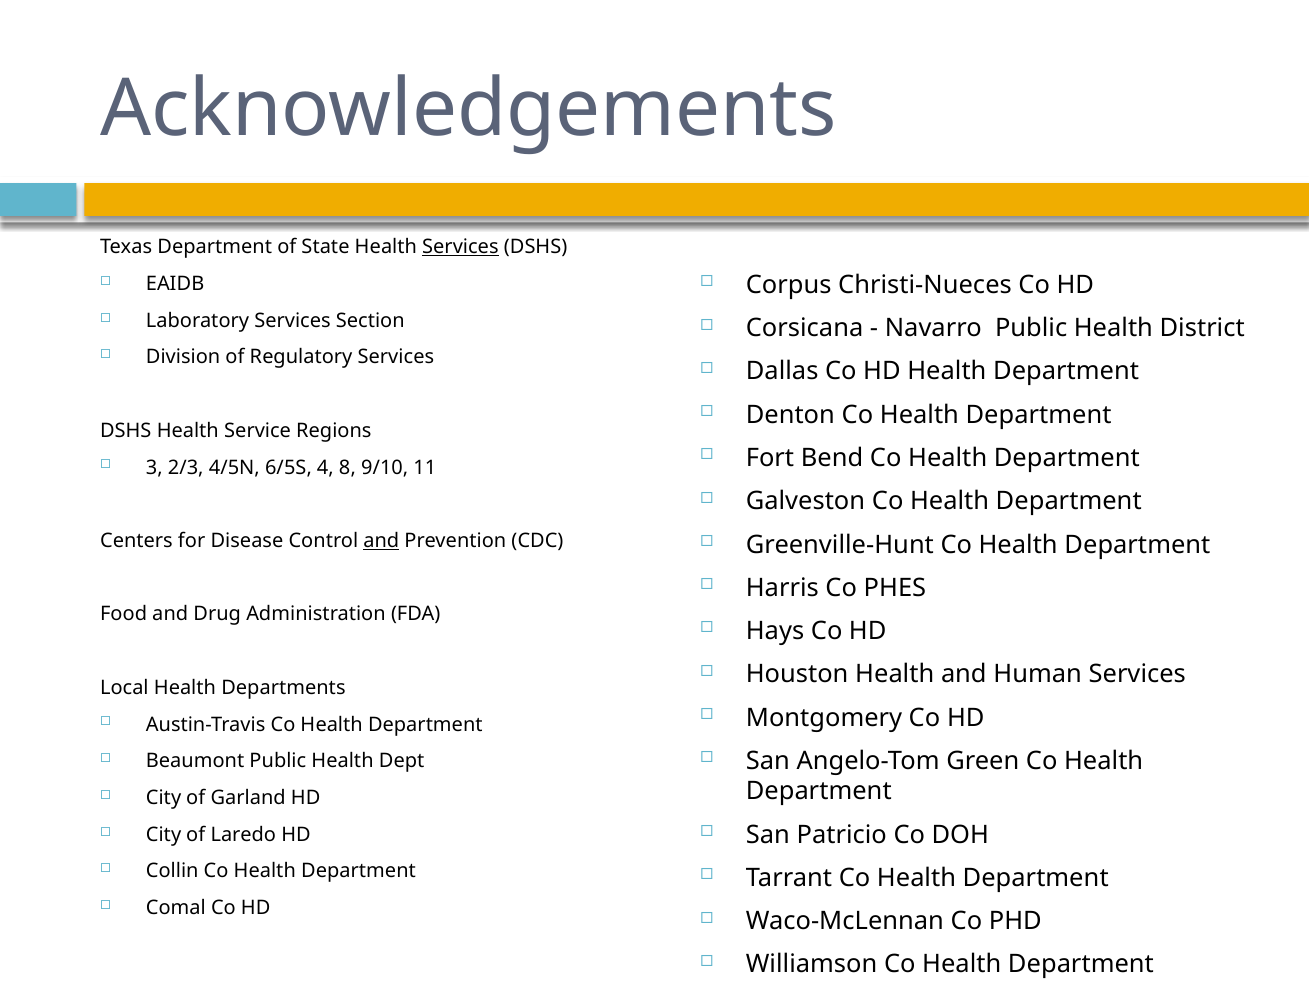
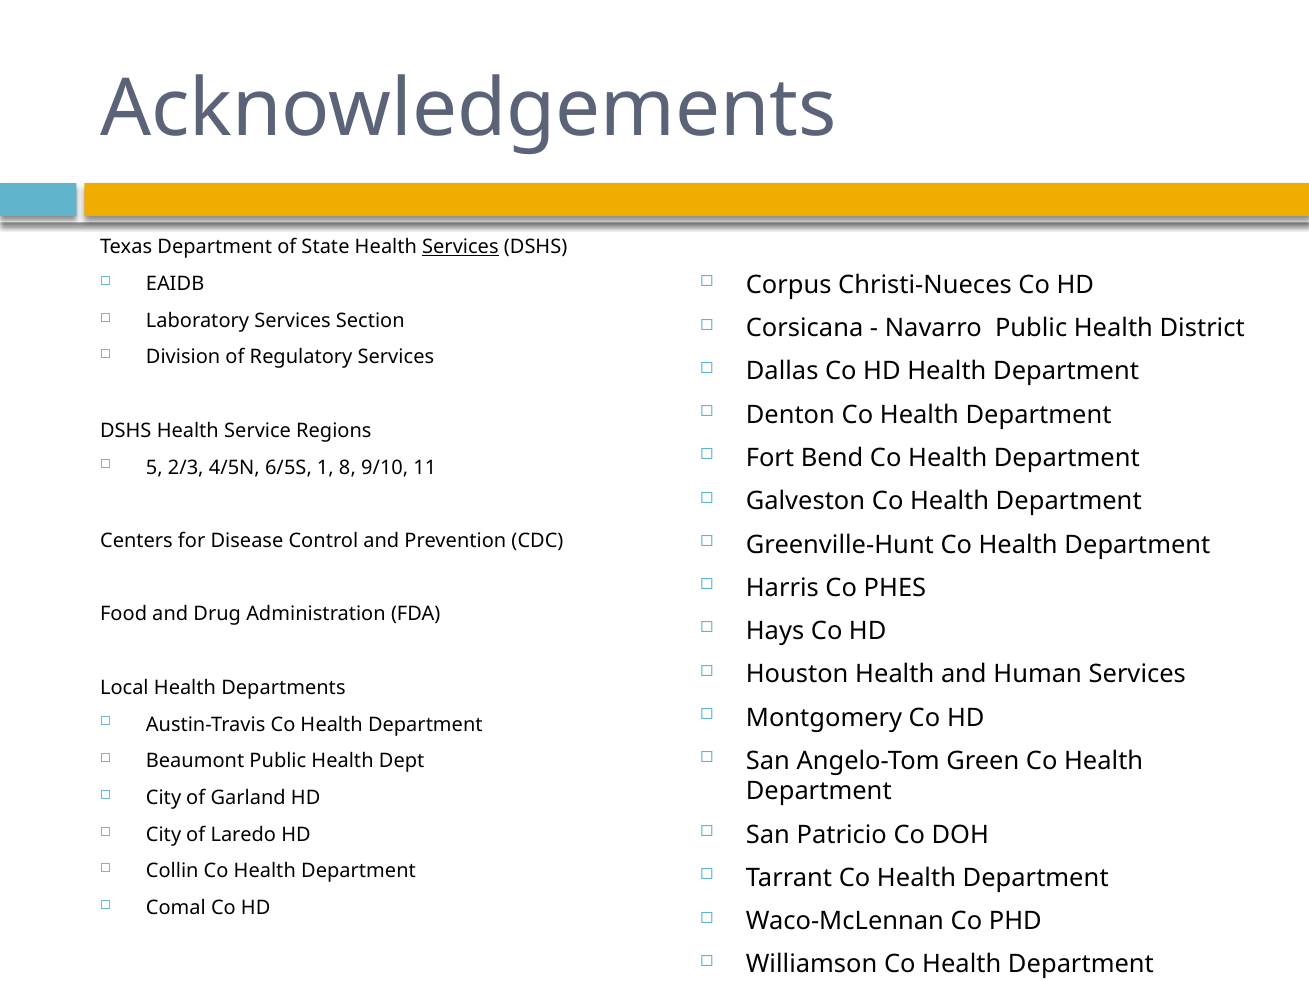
3: 3 -> 5
4: 4 -> 1
and at (381, 541) underline: present -> none
